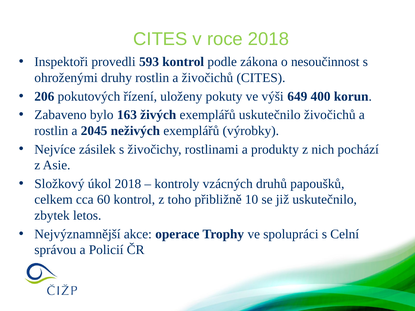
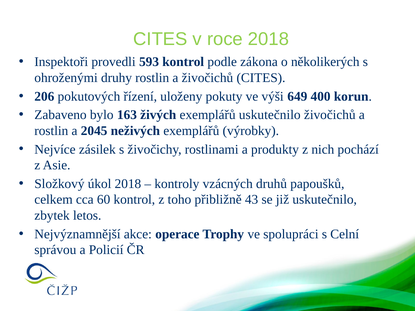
nesoučinnost: nesoučinnost -> několikerých
10: 10 -> 43
